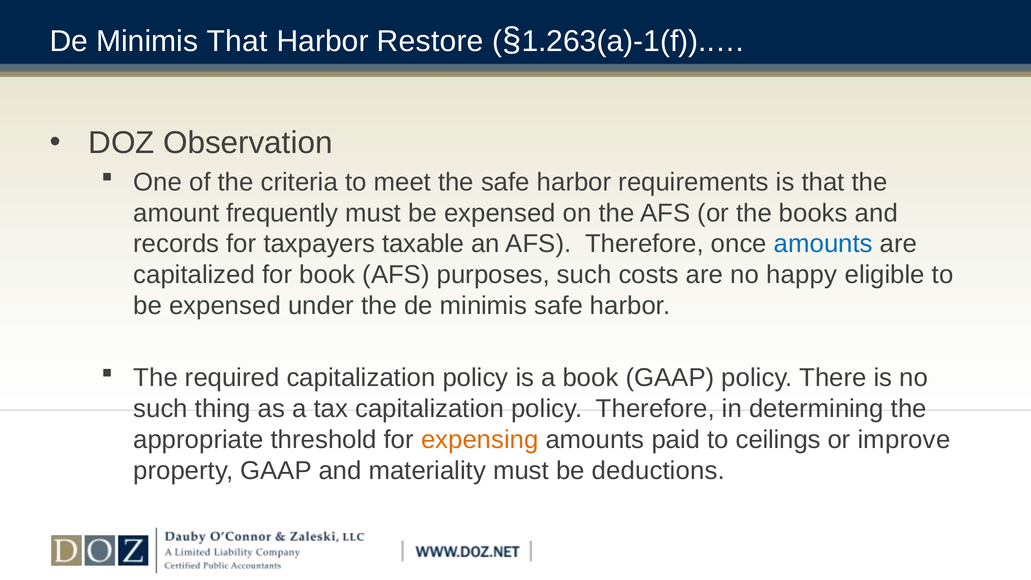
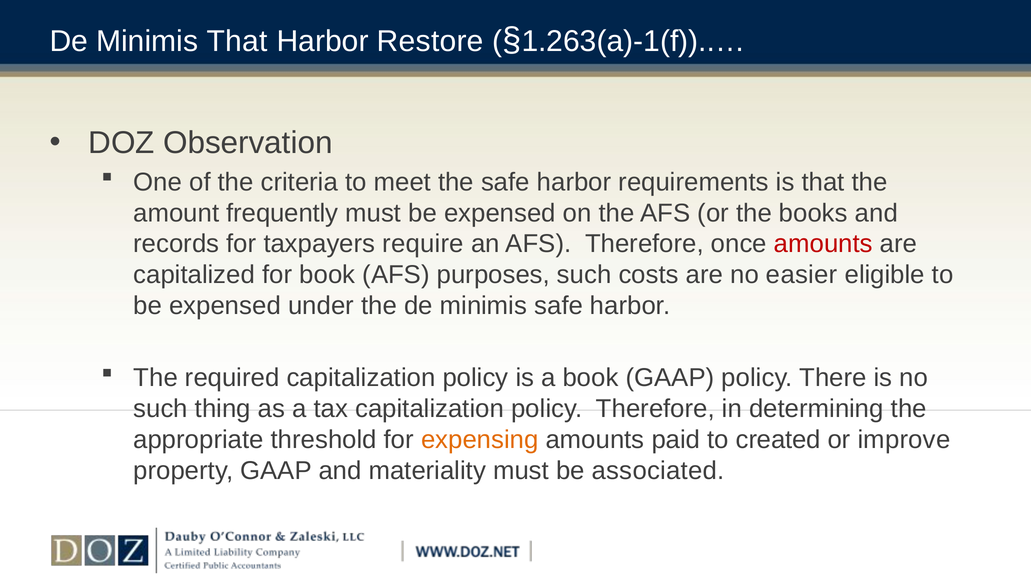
taxable: taxable -> require
amounts at (823, 244) colour: blue -> red
happy: happy -> easier
ceilings: ceilings -> created
deductions: deductions -> associated
